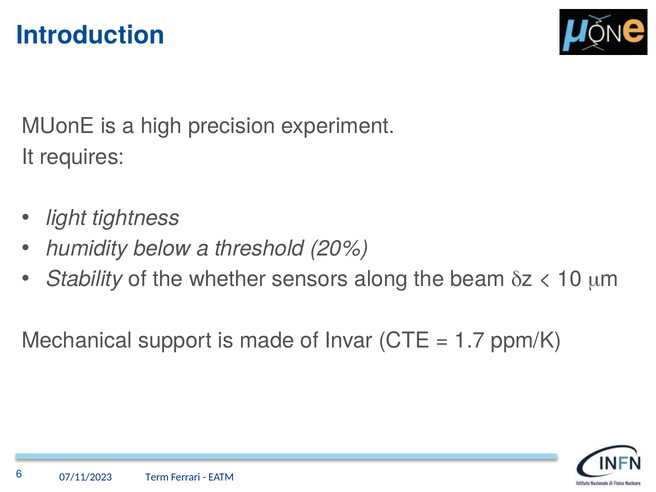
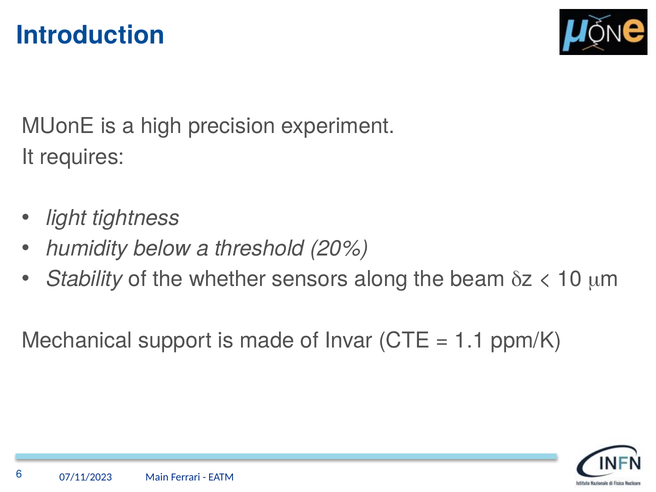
1.7: 1.7 -> 1.1
Term: Term -> Main
